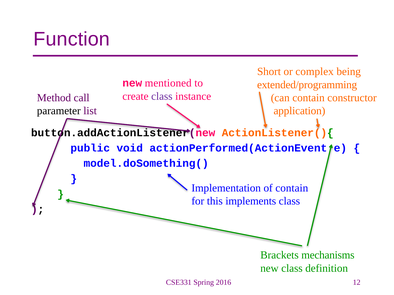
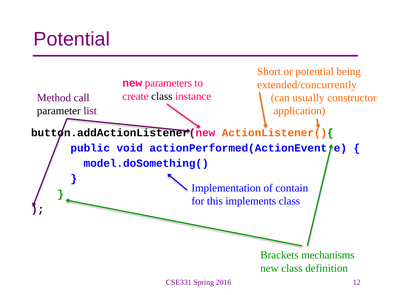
Function at (72, 39): Function -> Potential
or complex: complex -> potential
mentioned: mentioned -> parameters
extended/programming: extended/programming -> extended/concurrently
class at (162, 96) colour: purple -> black
can contain: contain -> usually
